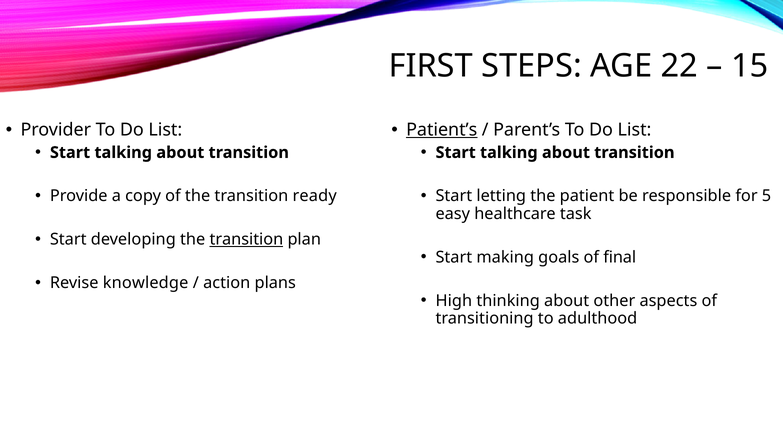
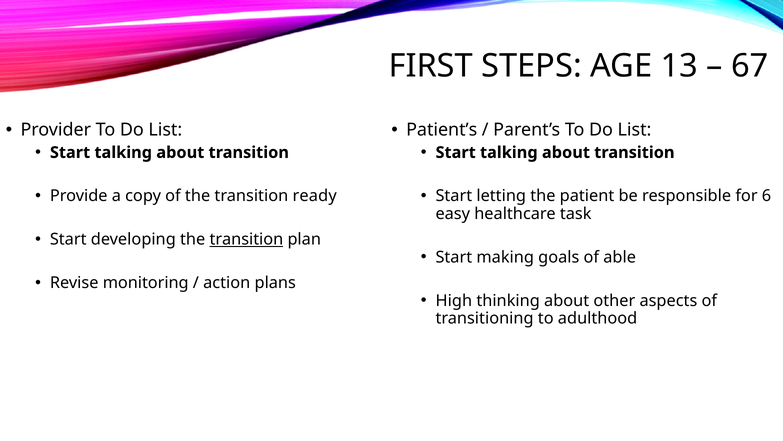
22: 22 -> 13
15: 15 -> 67
Patient’s underline: present -> none
5: 5 -> 6
final: final -> able
knowledge: knowledge -> monitoring
